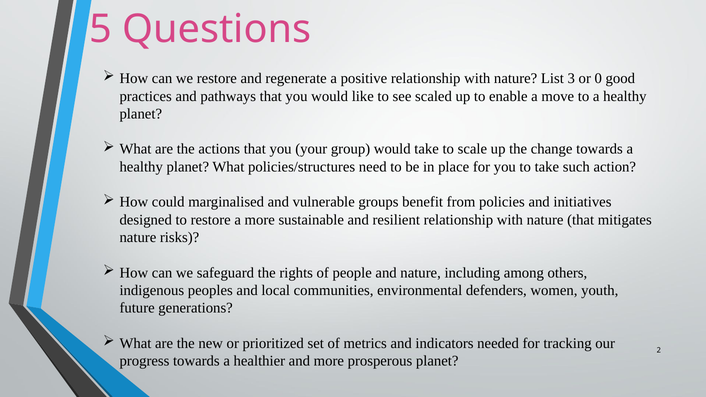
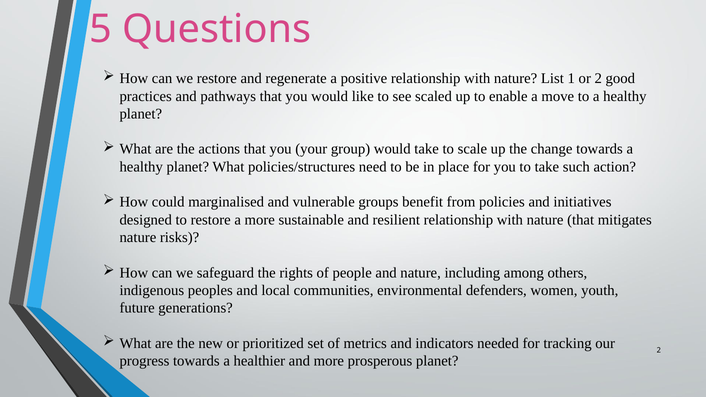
3: 3 -> 1
or 0: 0 -> 2
